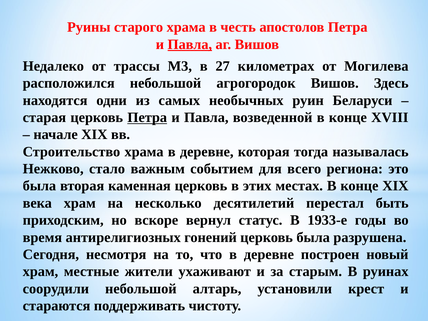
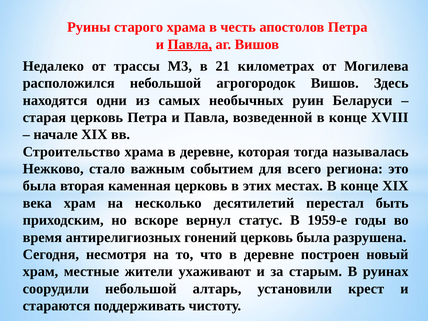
27: 27 -> 21
Петра at (147, 117) underline: present -> none
1933-е: 1933-е -> 1959-е
